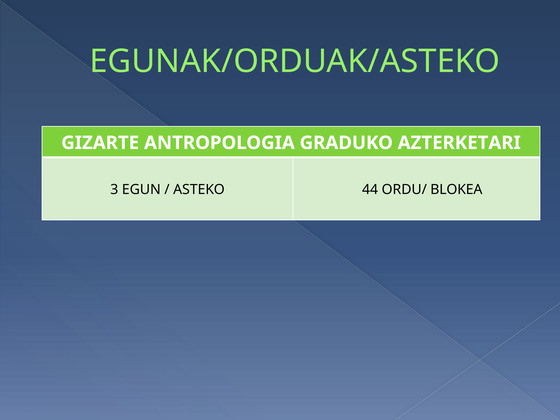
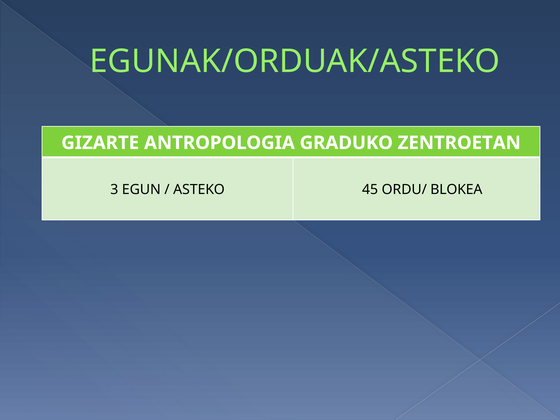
AZTERKETARI: AZTERKETARI -> ZENTROETAN
44: 44 -> 45
